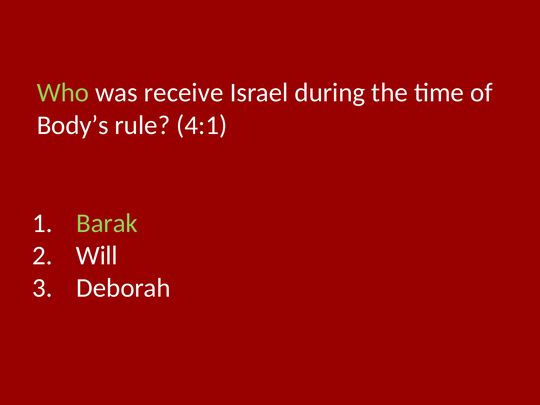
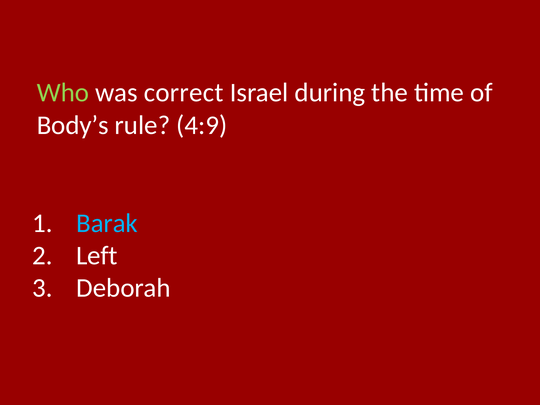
receive: receive -> correct
4:1: 4:1 -> 4:9
Barak colour: light green -> light blue
Will: Will -> Left
